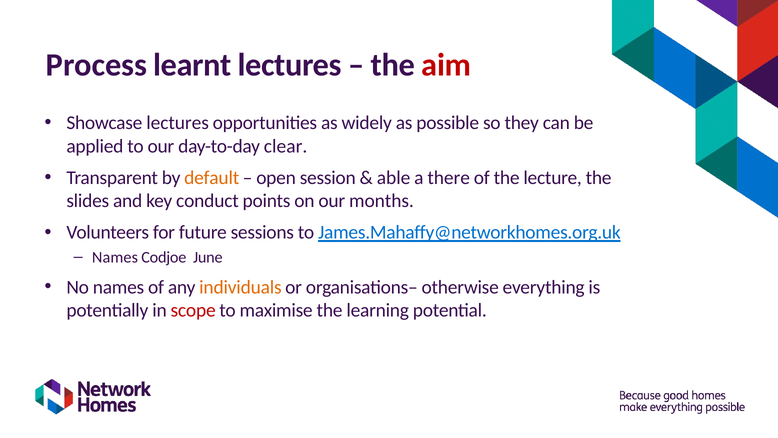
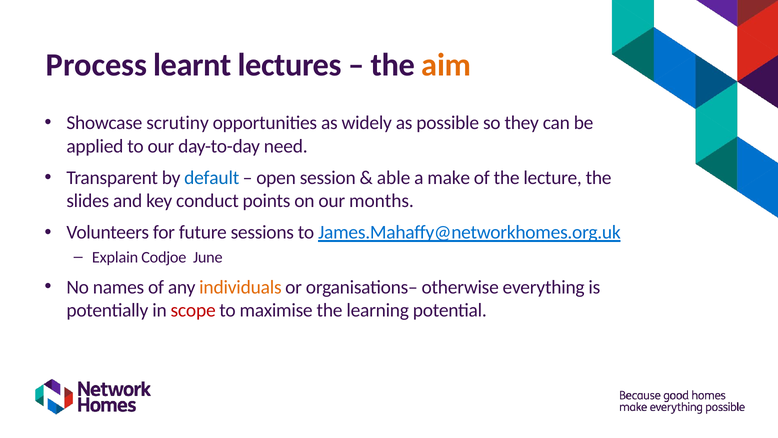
aim colour: red -> orange
Showcase lectures: lectures -> scrutiny
clear: clear -> need
default colour: orange -> blue
there: there -> make
Names at (115, 257): Names -> Explain
